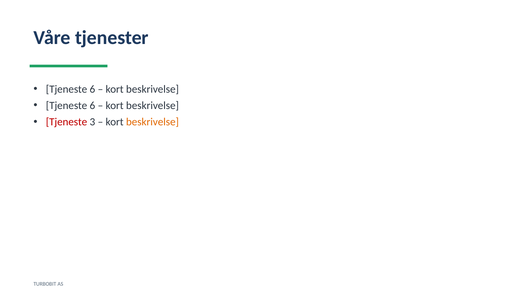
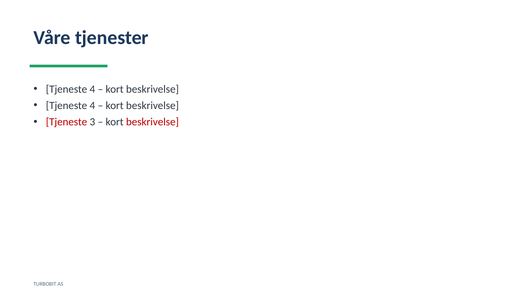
6 at (92, 89): 6 -> 4
6 at (92, 106): 6 -> 4
beskrivelse at (152, 122) colour: orange -> red
